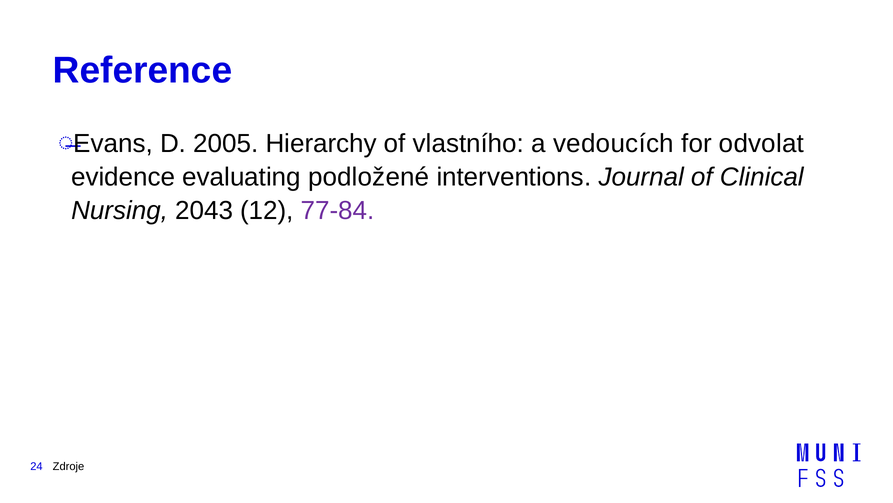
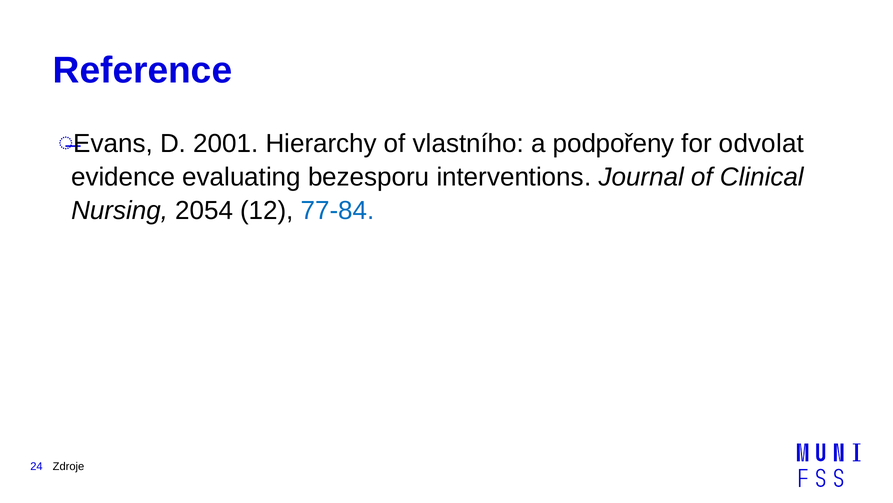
2005: 2005 -> 2001
vedoucích: vedoucích -> podpořeny
podložené: podložené -> bezesporu
2043: 2043 -> 2054
77-84 colour: purple -> blue
